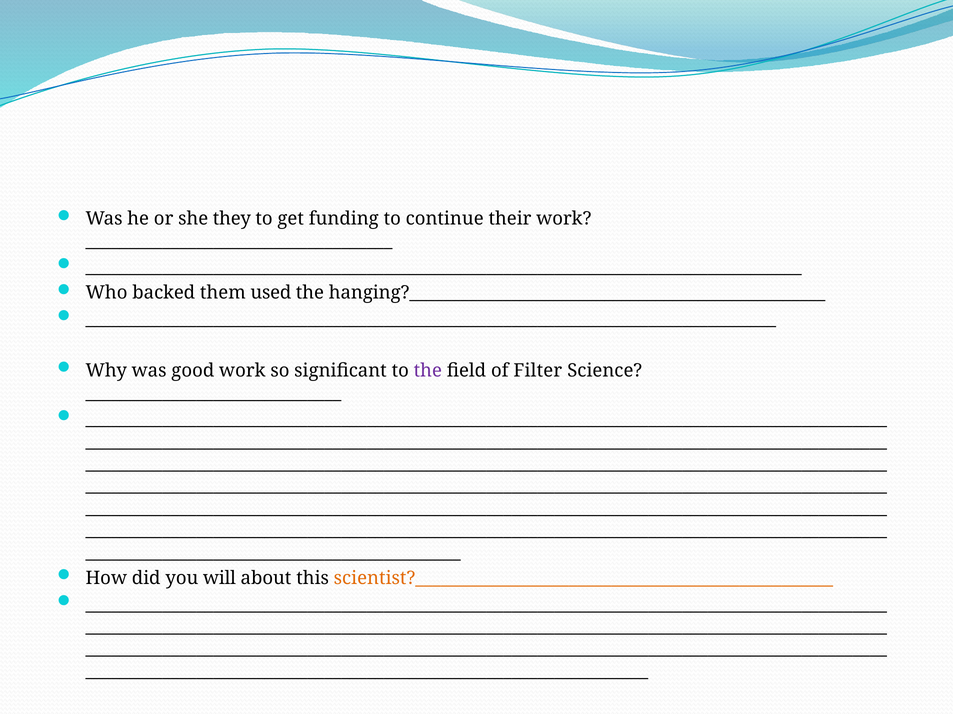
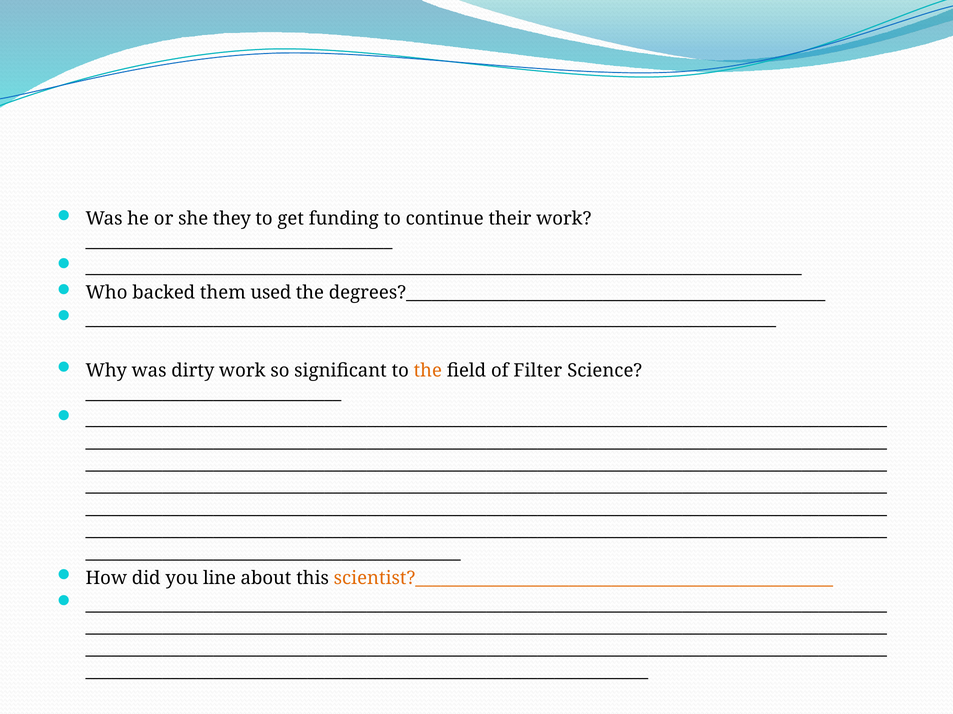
hanging?_________________________________________________: hanging?_________________________________________________ -> degrees?_________________________________________________
good: good -> dirty
the at (428, 371) colour: purple -> orange
will: will -> line
